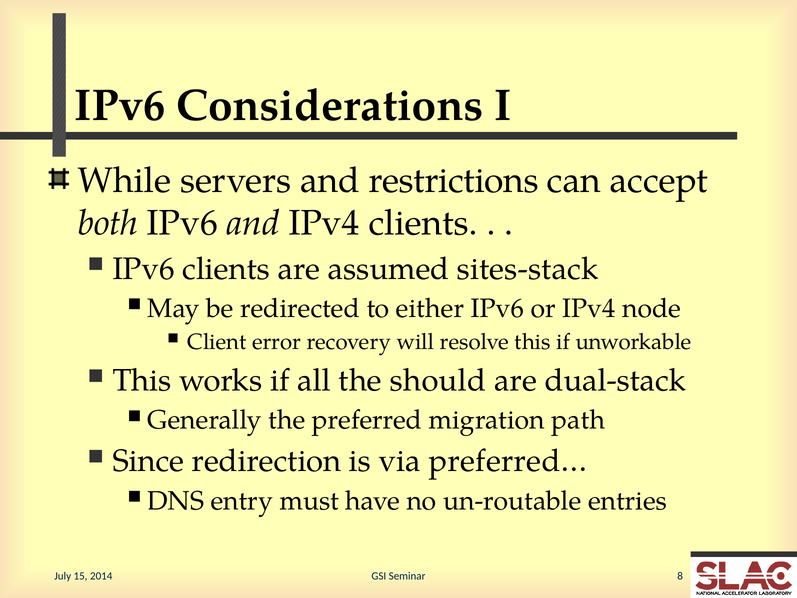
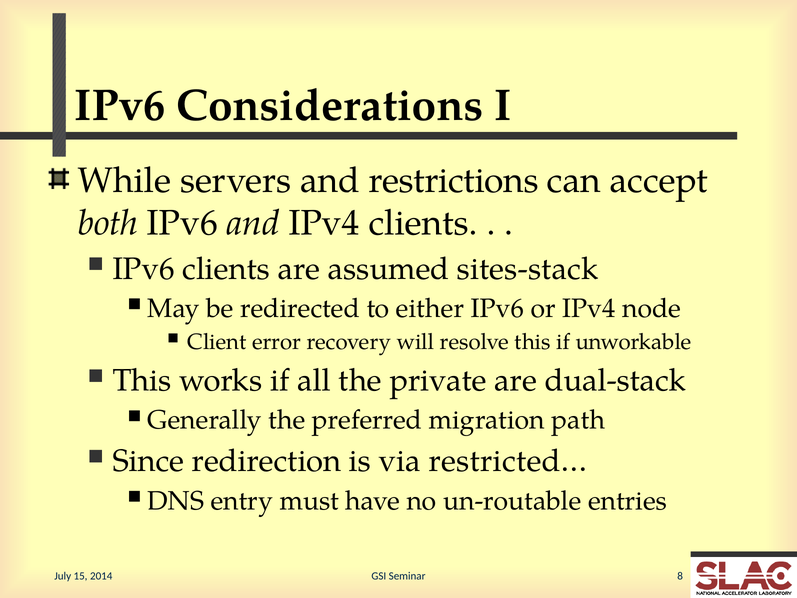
should: should -> private
preferred…: preferred… -> restricted…
